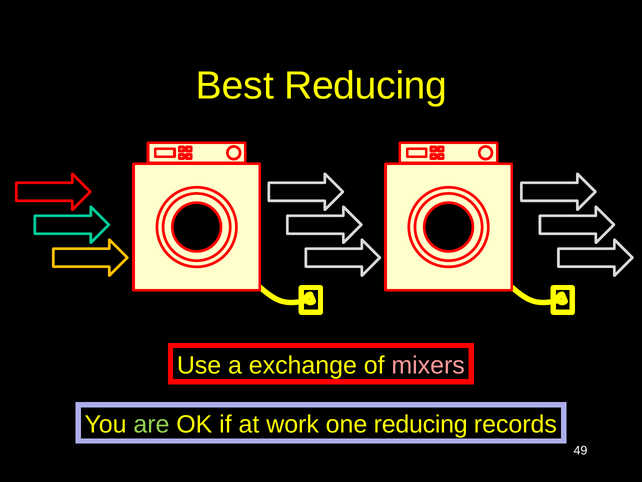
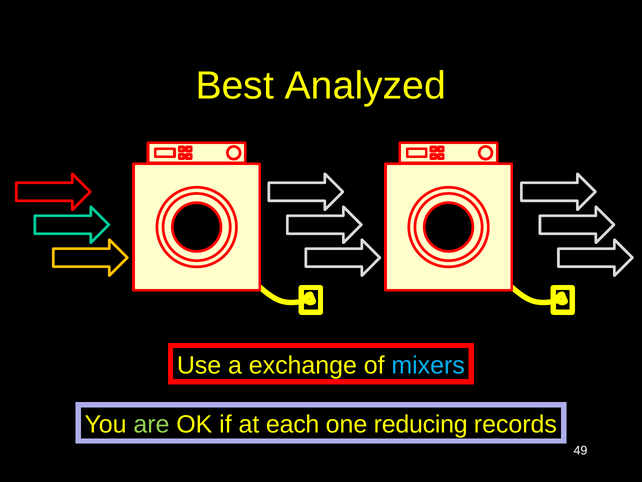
Best Reducing: Reducing -> Analyzed
mixers colour: pink -> light blue
work: work -> each
